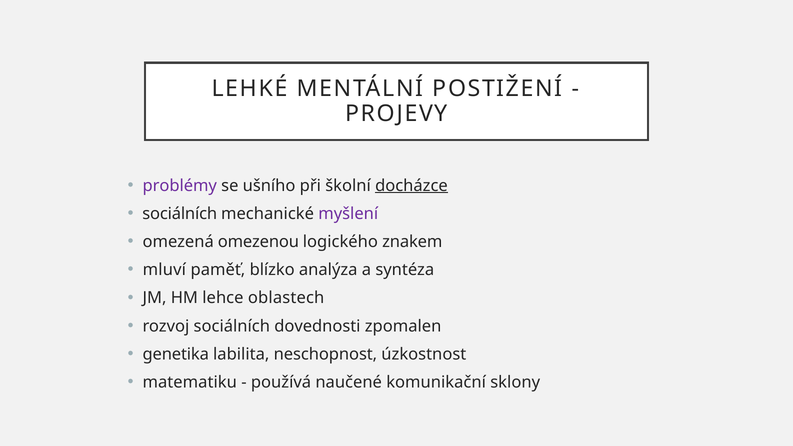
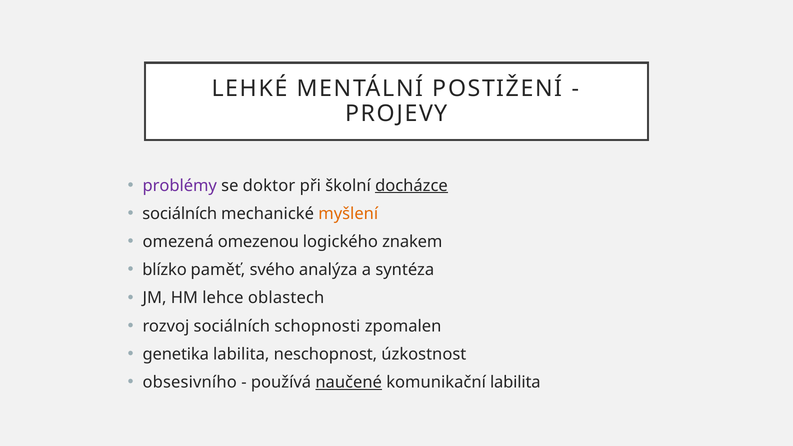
ušního: ušního -> doktor
myšlení colour: purple -> orange
mluví: mluví -> blízko
blízko: blízko -> svého
dovednosti: dovednosti -> schopnosti
matematiku: matematiku -> obsesivního
naučené underline: none -> present
komunikační sklony: sklony -> labilita
